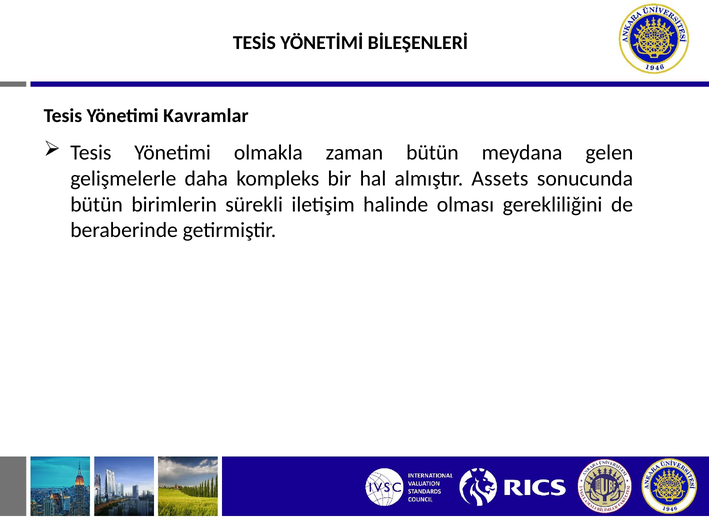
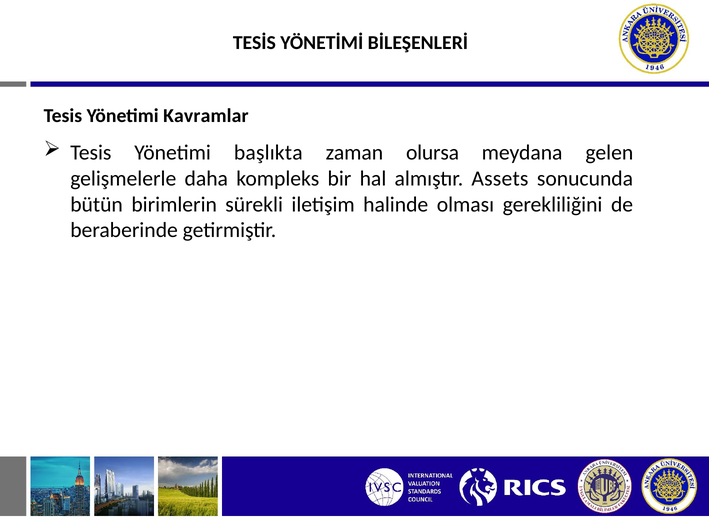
olmakla: olmakla -> başlıkta
zaman bütün: bütün -> olursa
